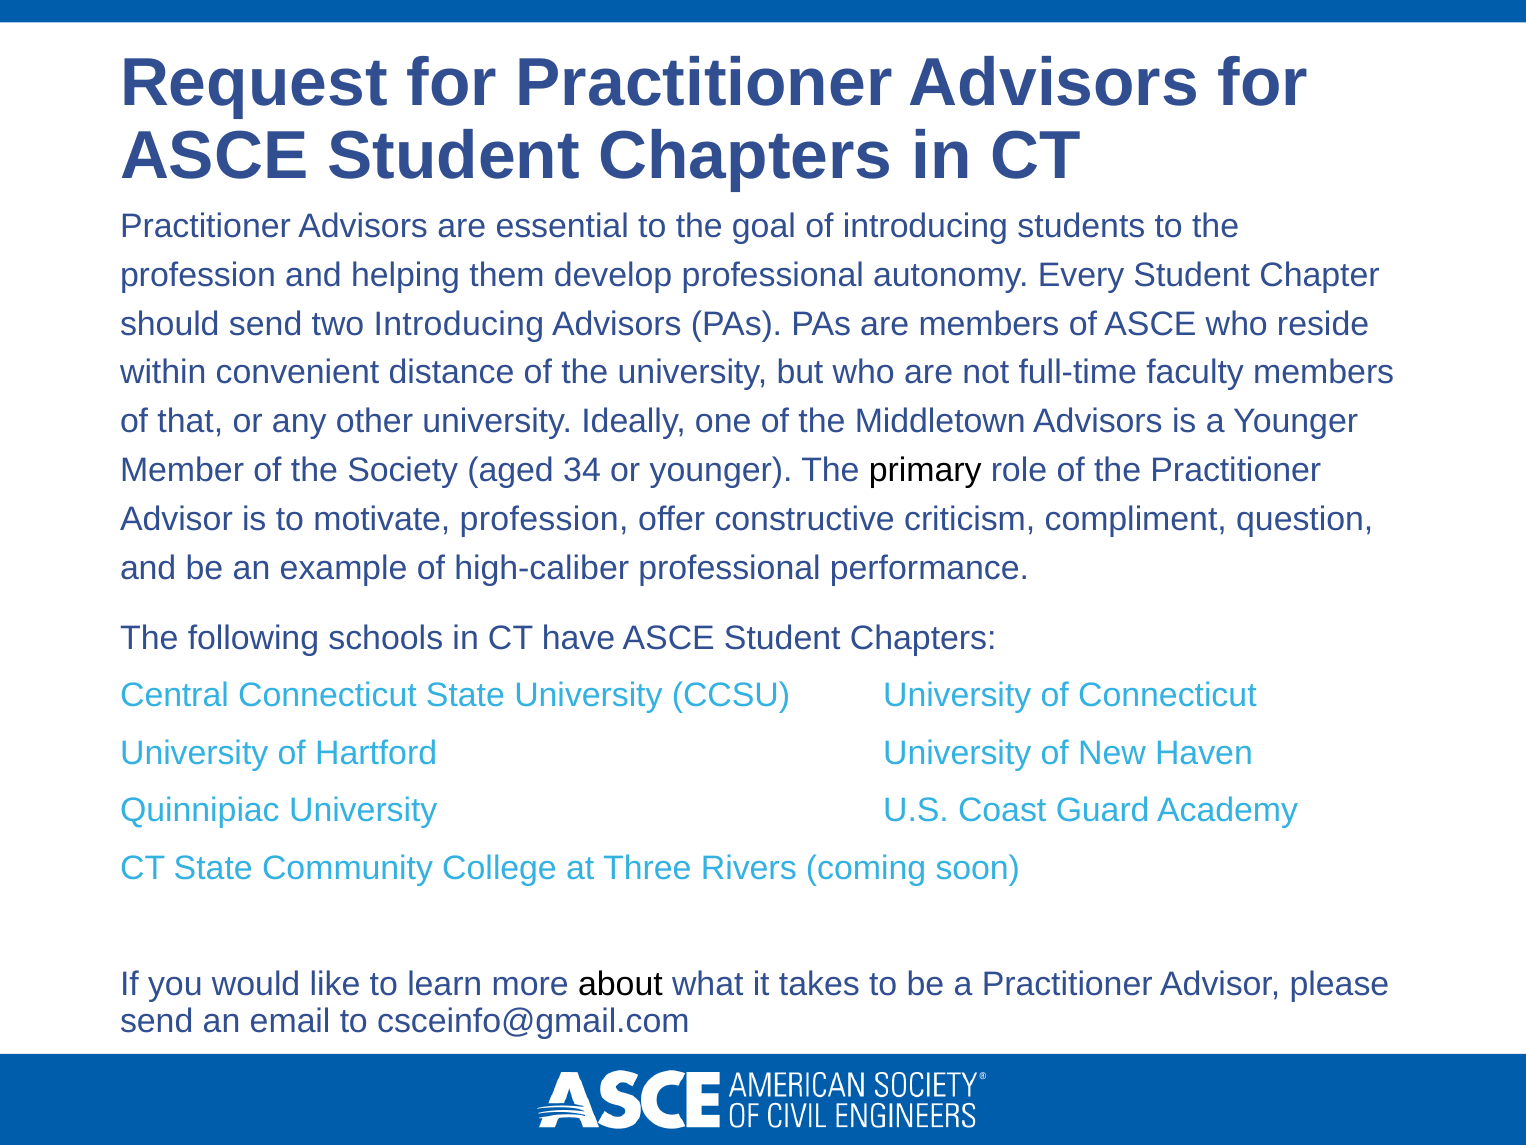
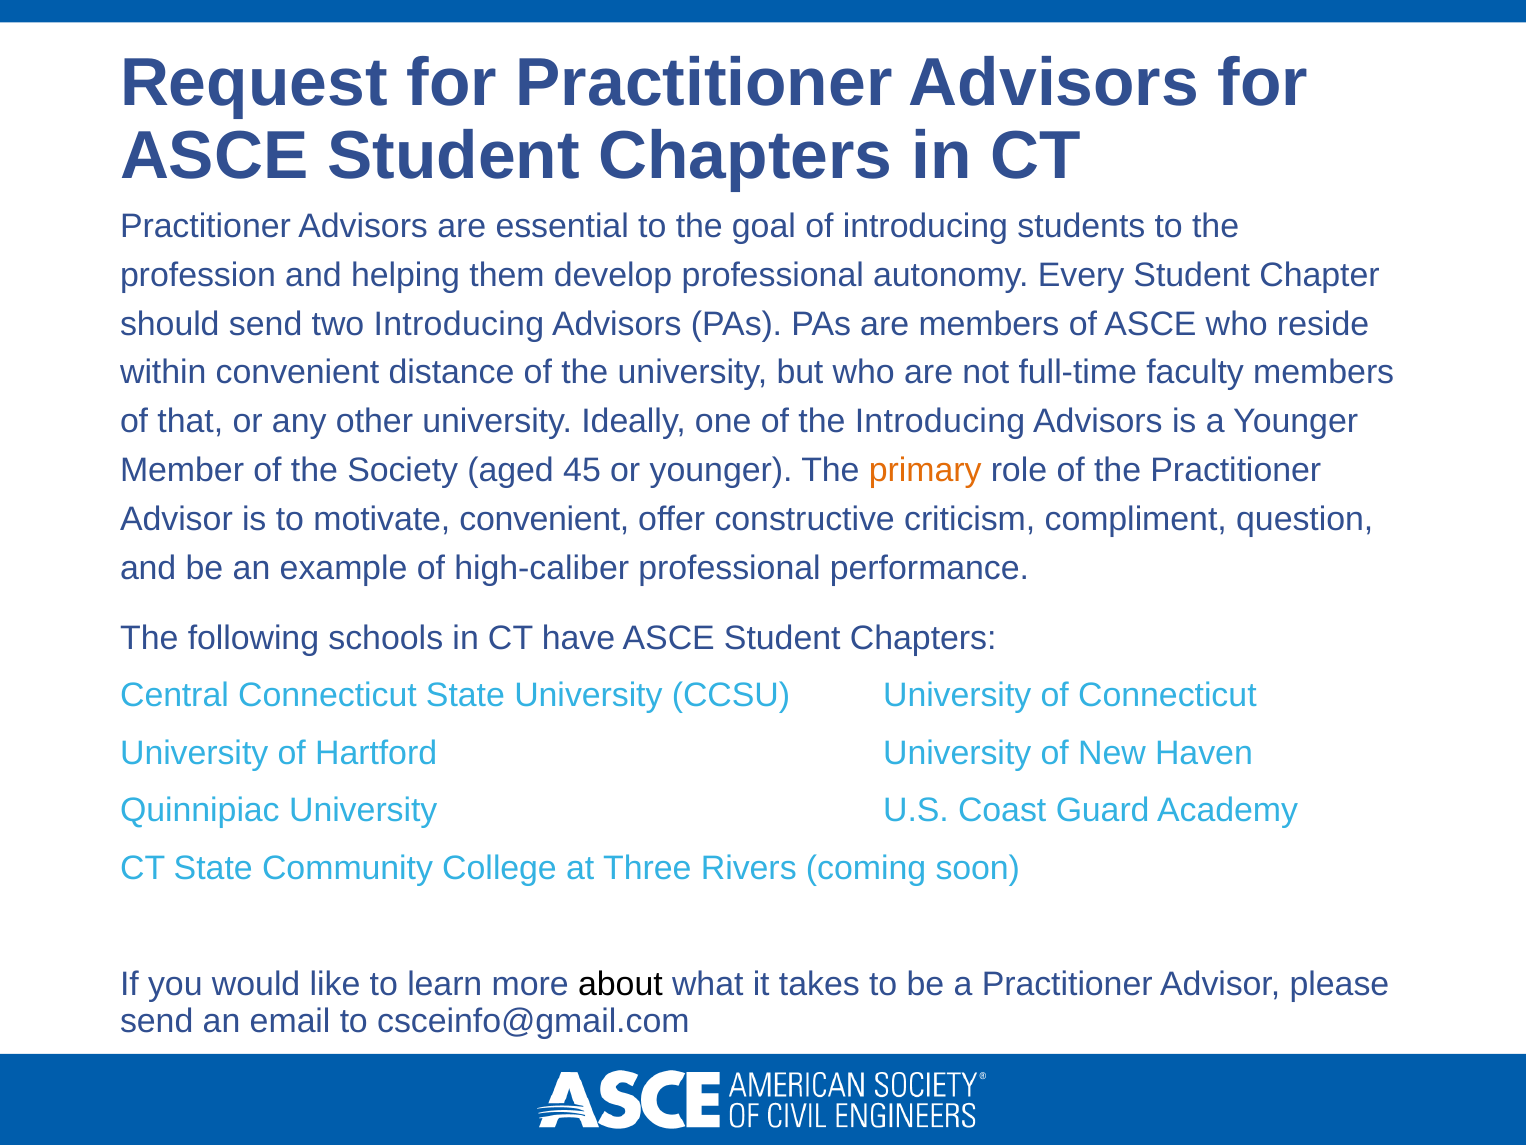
the Middletown: Middletown -> Introducing
34: 34 -> 45
primary colour: black -> orange
motivate profession: profession -> convenient
